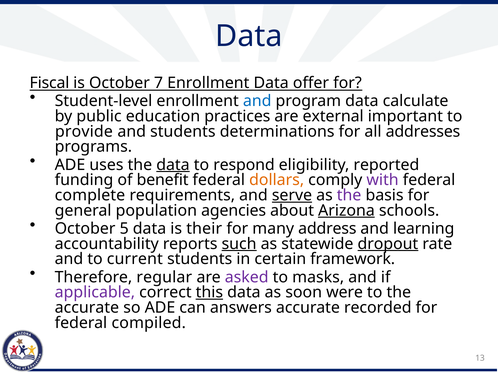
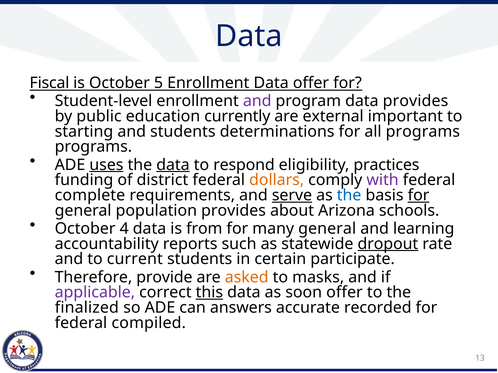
7: 7 -> 5
and at (257, 101) colour: blue -> purple
data calculate: calculate -> provides
practices: practices -> currently
provide: provide -> starting
all addresses: addresses -> programs
uses underline: none -> present
reported: reported -> practices
benefit: benefit -> district
the at (349, 196) colour: purple -> blue
for at (419, 196) underline: none -> present
population agencies: agencies -> provides
Arizona underline: present -> none
5: 5 -> 4
their: their -> from
many address: address -> general
such underline: present -> none
framework: framework -> participate
regular: regular -> provide
asked colour: purple -> orange
soon were: were -> offer
accurate at (87, 308): accurate -> finalized
